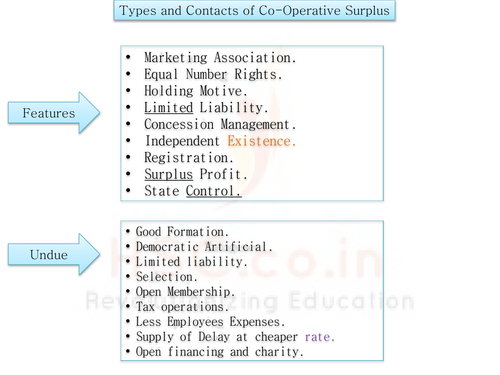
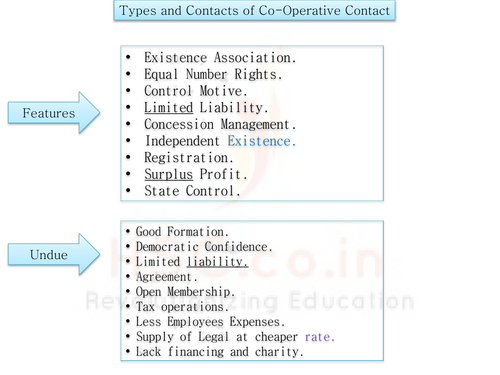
Co-Operative Surplus: Surplus -> Contact
Marketing at (176, 58): Marketing -> Existence
Holding at (169, 91): Holding -> Control
Existence at (263, 141) colour: orange -> blue
Control at (214, 191) underline: present -> none
Artificial: Artificial -> Confidence
liability at (217, 262) underline: none -> present
Selection: Selection -> Agreement
Delay: Delay -> Legal
Open at (149, 352): Open -> Lack
